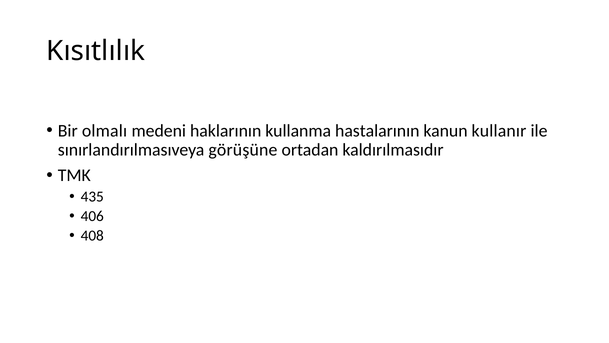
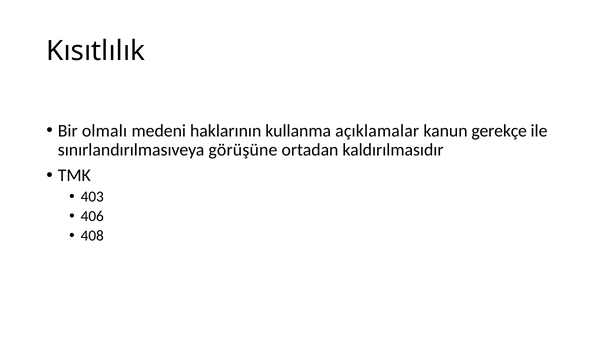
hastalarının: hastalarının -> açıklamalar
kullanır: kullanır -> gerekçe
435: 435 -> 403
